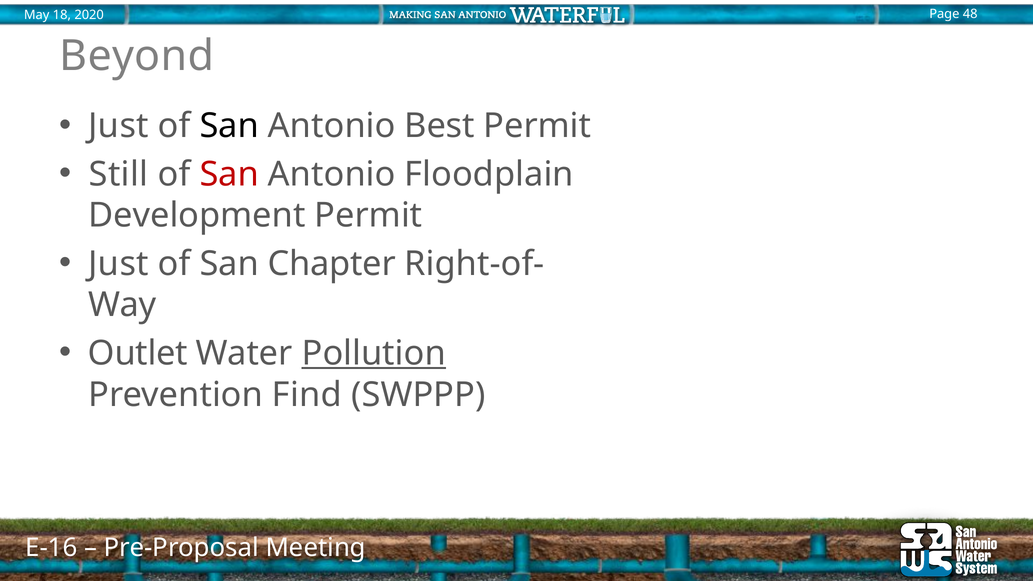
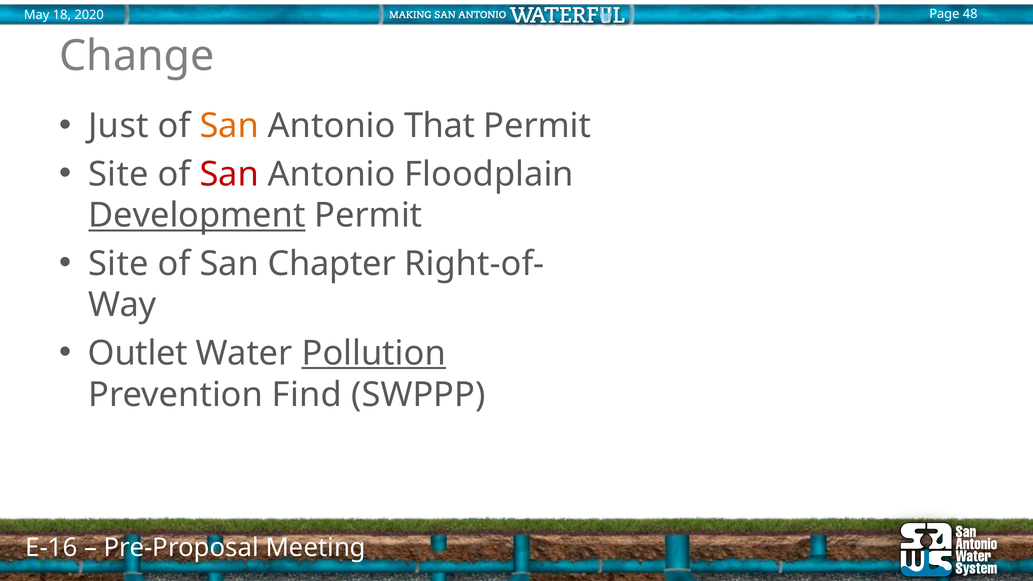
Beyond: Beyond -> Change
San at (229, 126) colour: black -> orange
Best: Best -> That
Still at (118, 174): Still -> Site
Development underline: none -> present
Just at (119, 264): Just -> Site
